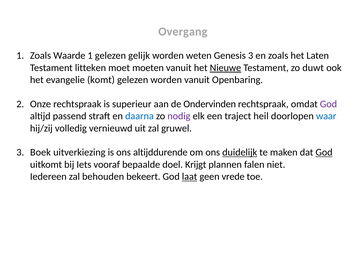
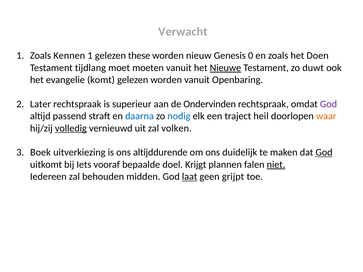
Overgang: Overgang -> Verwacht
Waarde: Waarde -> Kennen
gelijk: gelijk -> these
weten: weten -> nieuw
Genesis 3: 3 -> 0
Laten: Laten -> Doen
litteken: litteken -> tijdlang
Onze: Onze -> Later
nodig colour: purple -> blue
waar colour: blue -> orange
volledig underline: none -> present
gruwel: gruwel -> volken
duidelijk underline: present -> none
niet underline: none -> present
bekeert: bekeert -> midden
vrede: vrede -> grijpt
